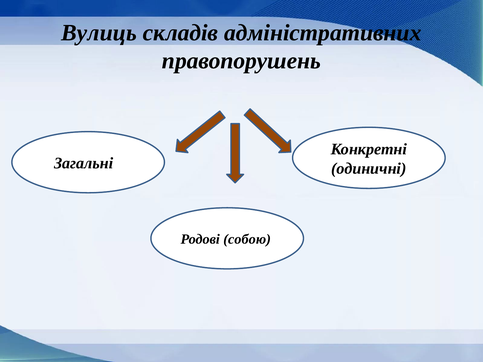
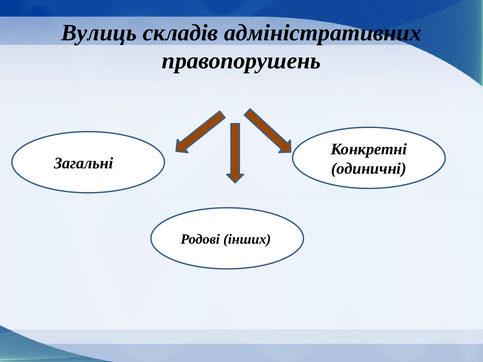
собою: собою -> інших
